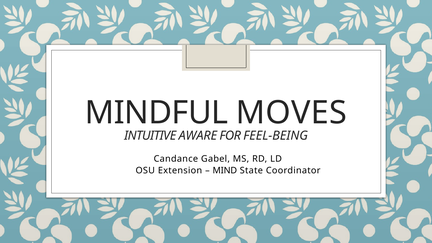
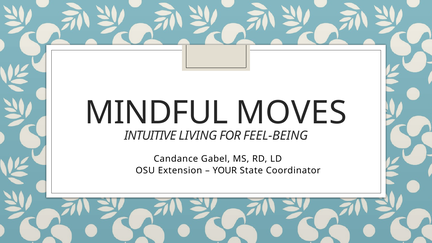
AWARE: AWARE -> LIVING
MIND: MIND -> YOUR
